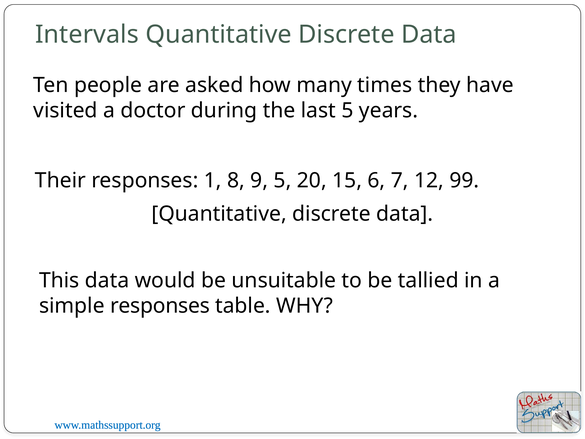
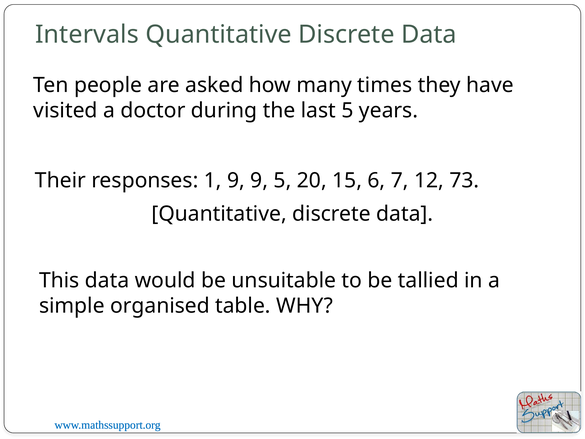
1 8: 8 -> 9
99: 99 -> 73
simple responses: responses -> organised
